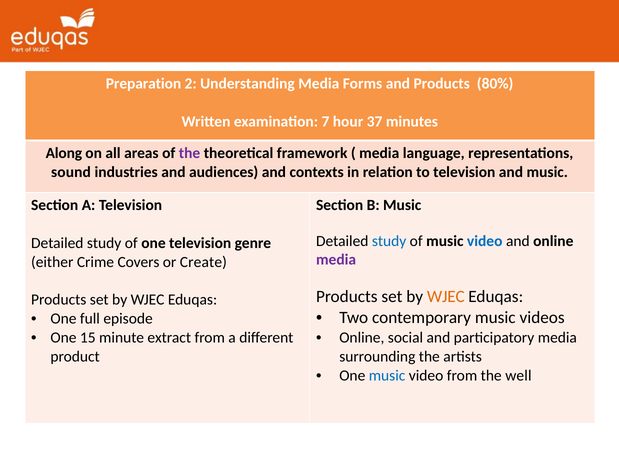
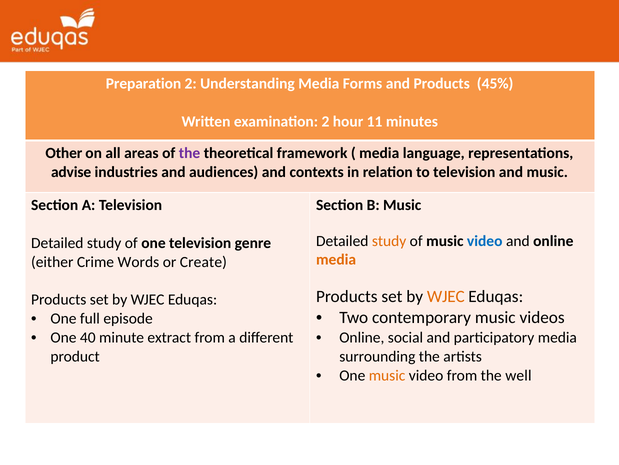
80%: 80% -> 45%
examination 7: 7 -> 2
37: 37 -> 11
Along: Along -> Other
sound: sound -> advise
study at (389, 241) colour: blue -> orange
media at (336, 259) colour: purple -> orange
Covers: Covers -> Words
15: 15 -> 40
music at (387, 375) colour: blue -> orange
